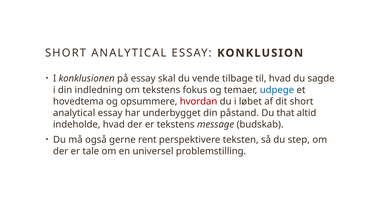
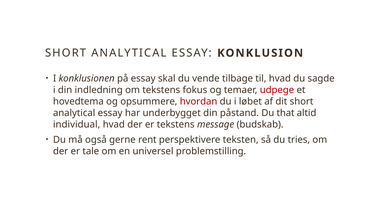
udpege colour: blue -> red
indeholde: indeholde -> individual
step: step -> tries
